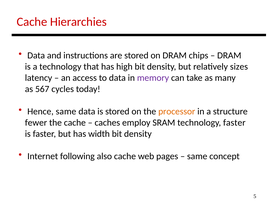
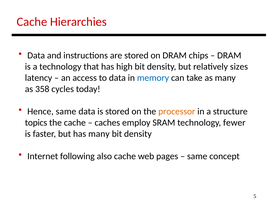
memory colour: purple -> blue
567: 567 -> 358
fewer: fewer -> topics
technology faster: faster -> fewer
has width: width -> many
